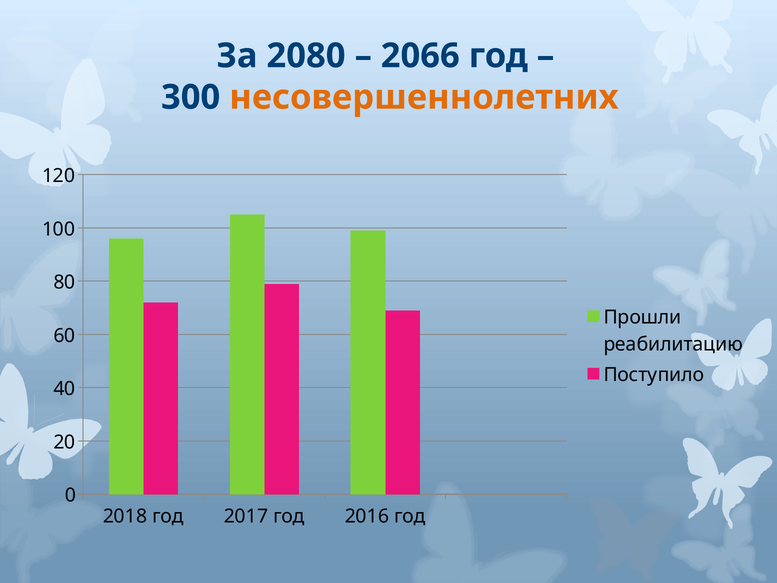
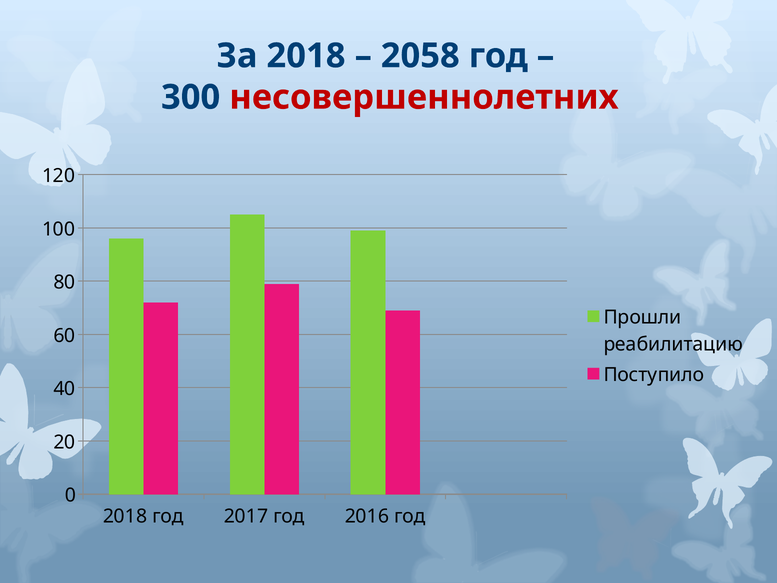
За 2080: 2080 -> 2018
2066: 2066 -> 2058
несовершеннолетних colour: orange -> red
